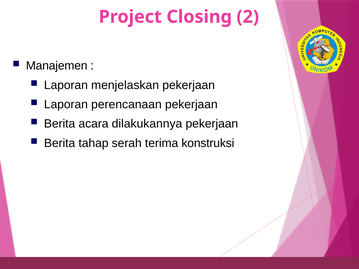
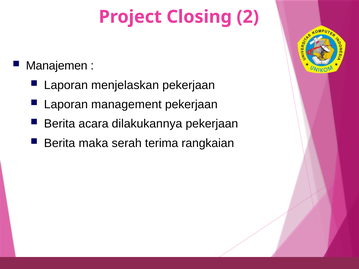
perencanaan: perencanaan -> management
tahap: tahap -> maka
konstruksi: konstruksi -> rangkaian
